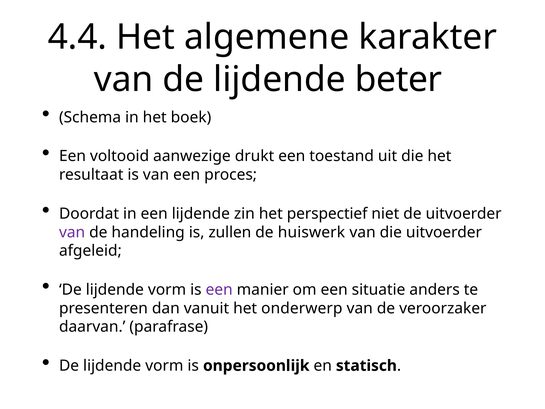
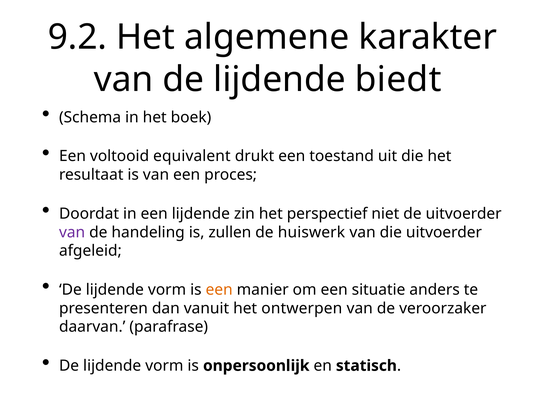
4.4: 4.4 -> 9.2
beter: beter -> biedt
aanwezige: aanwezige -> equivalent
een at (219, 290) colour: purple -> orange
onderwerp: onderwerp -> ontwerpen
